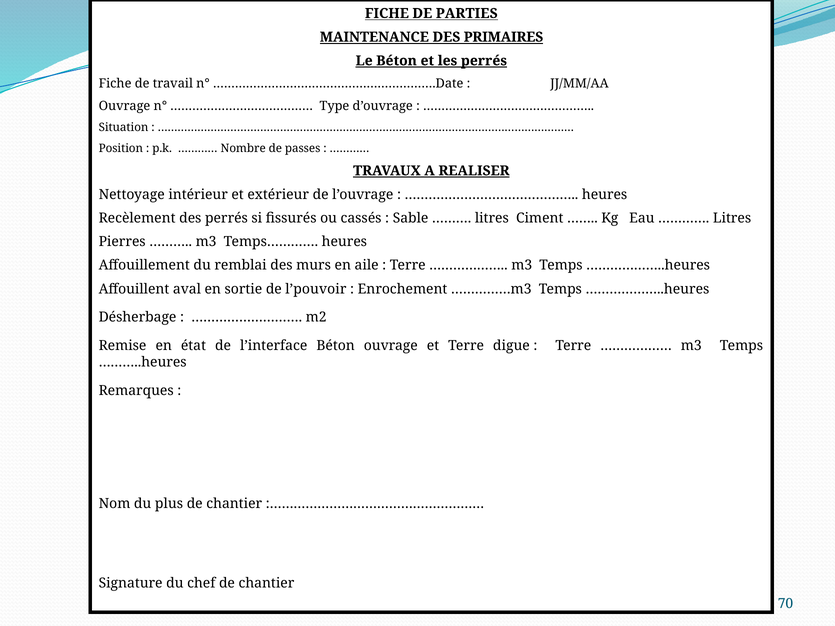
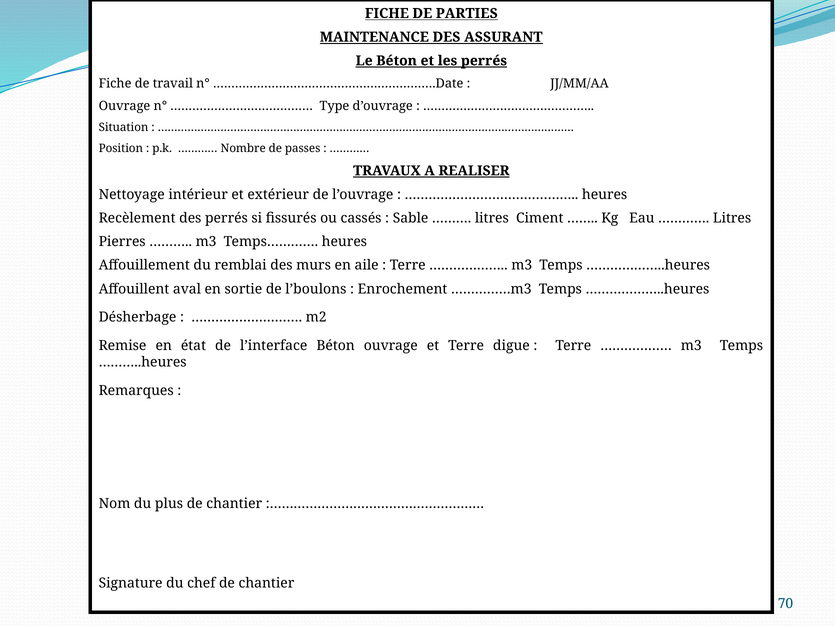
PRIMAIRES: PRIMAIRES -> ASSURANT
l’pouvoir: l’pouvoir -> l’boulons
